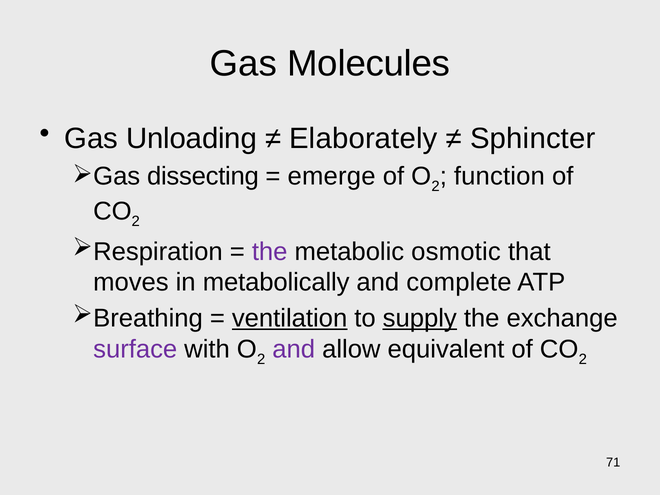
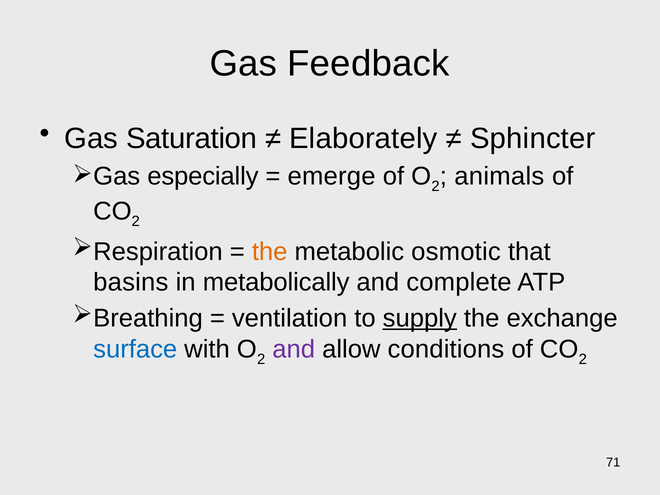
Molecules: Molecules -> Feedback
Unloading: Unloading -> Saturation
dissecting: dissecting -> especially
function: function -> animals
the at (270, 252) colour: purple -> orange
moves: moves -> basins
ventilation underline: present -> none
surface colour: purple -> blue
equivalent: equivalent -> conditions
